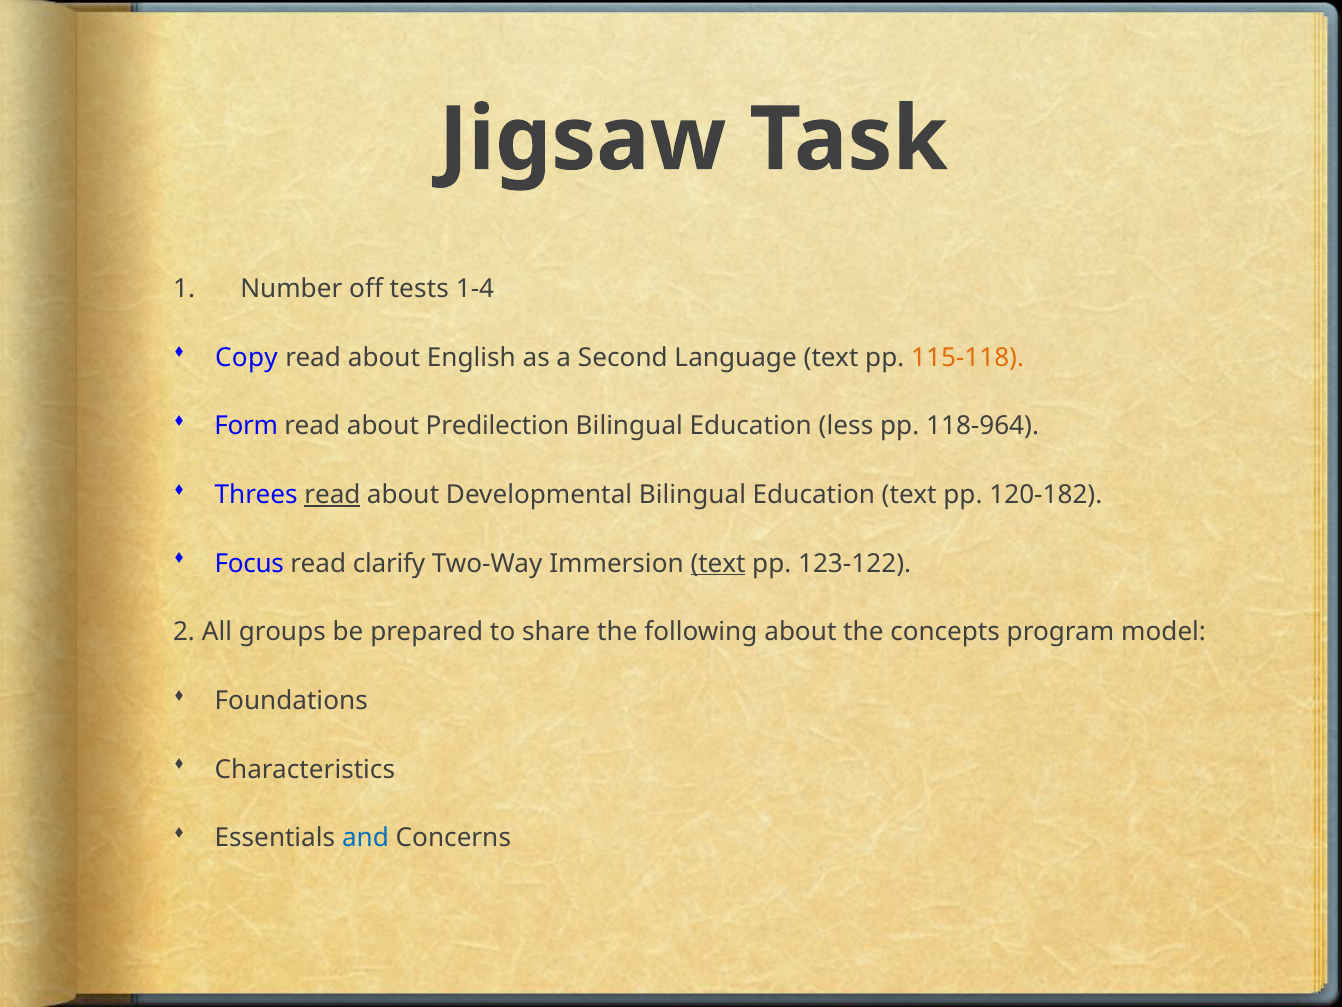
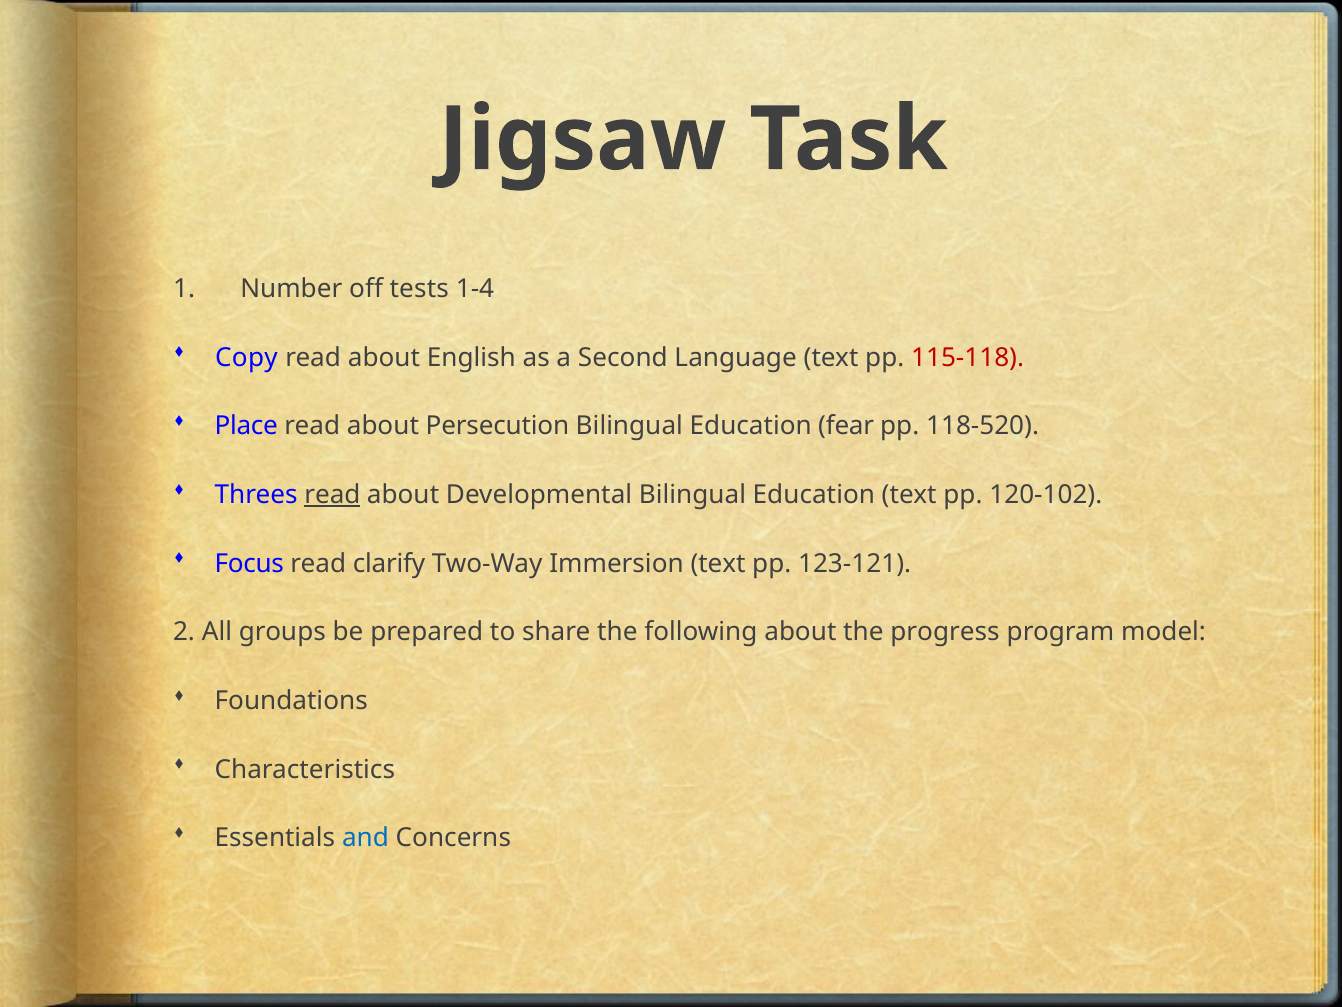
115-118 colour: orange -> red
Form: Form -> Place
Predilection: Predilection -> Persecution
less: less -> fear
118-964: 118-964 -> 118-520
120-182: 120-182 -> 120-102
text at (718, 563) underline: present -> none
123-122: 123-122 -> 123-121
concepts: concepts -> progress
